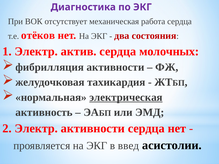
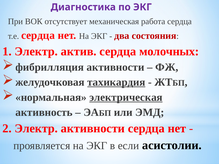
т.е отёков: отёков -> сердца
тахикардия underline: none -> present
введ: введ -> если
